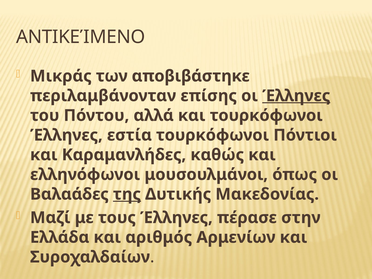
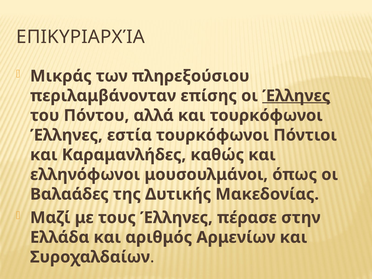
ΑΝΤΙΚΕΊΜΕΝΟ: ΑΝΤΙΚΕΊΜΕΝΟ -> ΕΠΙΚΥΡΙΑΡΧΊΑ
αποβιβάστηκε: αποβιβάστηκε -> πληρεξούσιου
της underline: present -> none
